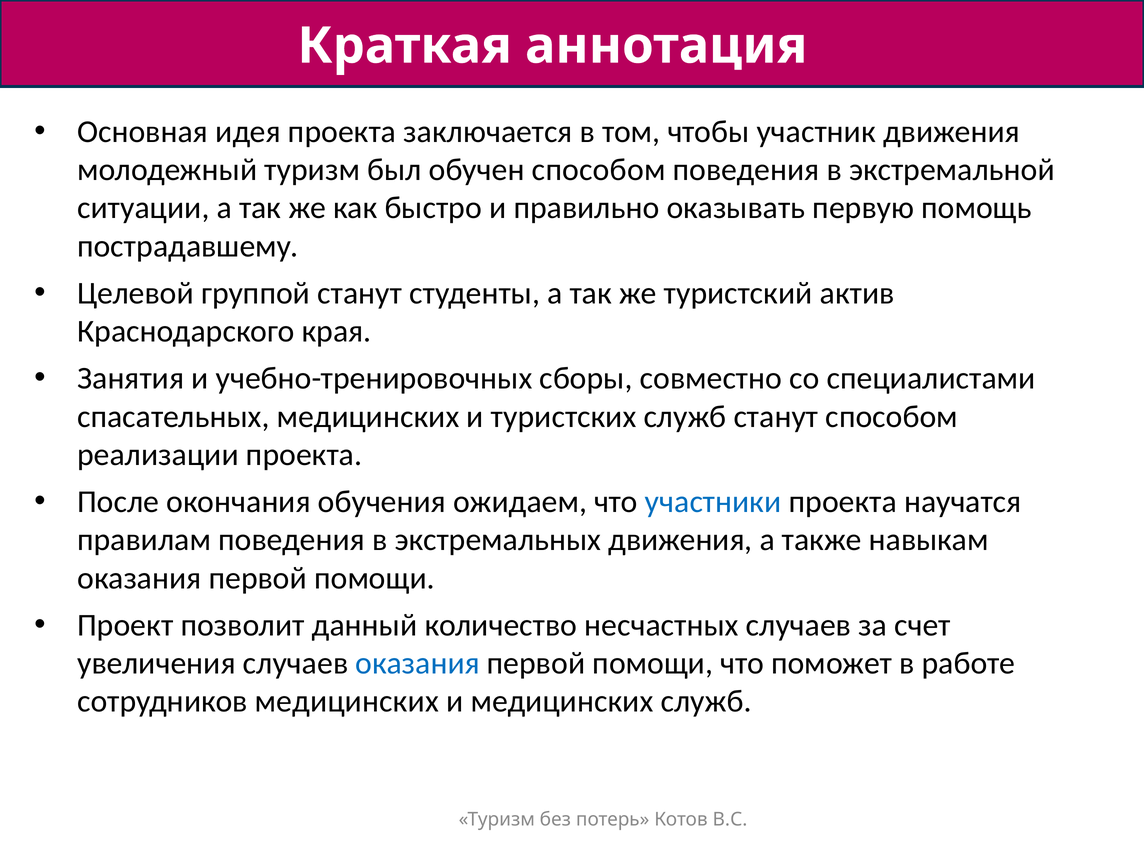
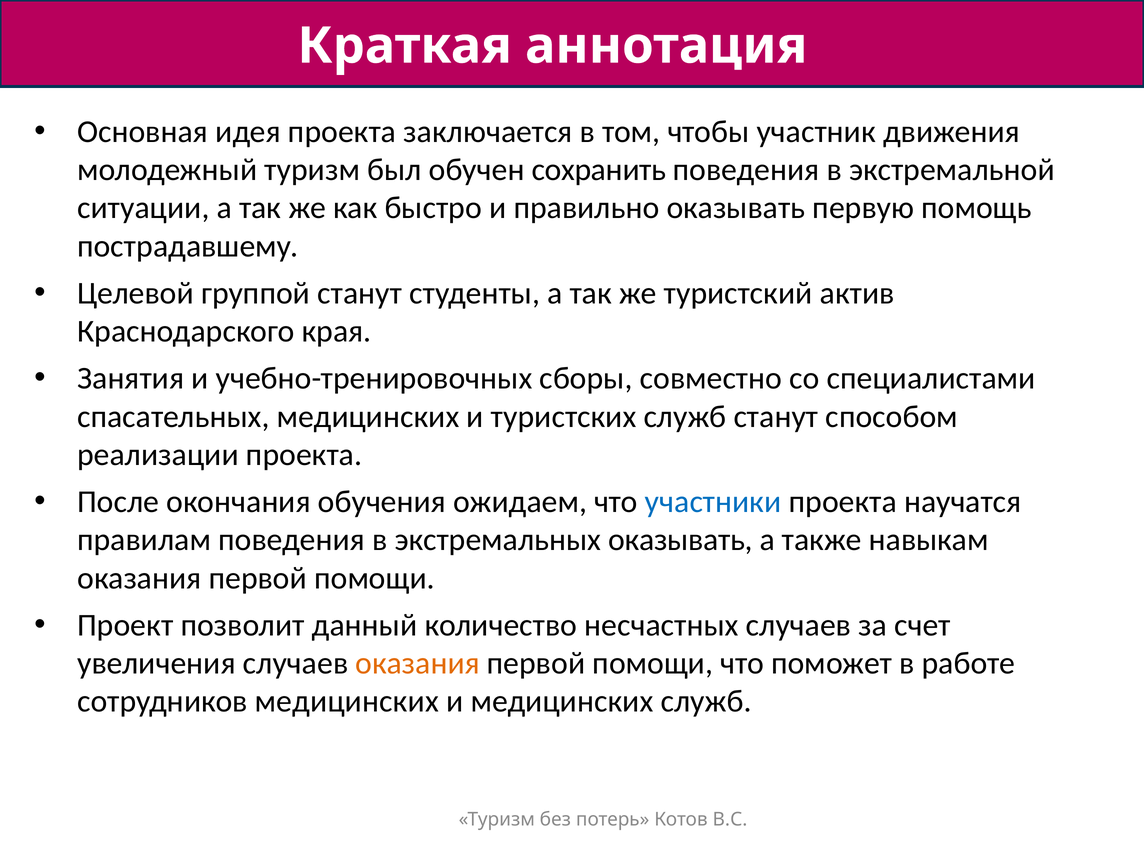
обучен способом: способом -> сохранить
экстремальных движения: движения -> оказывать
оказания at (418, 663) colour: blue -> orange
